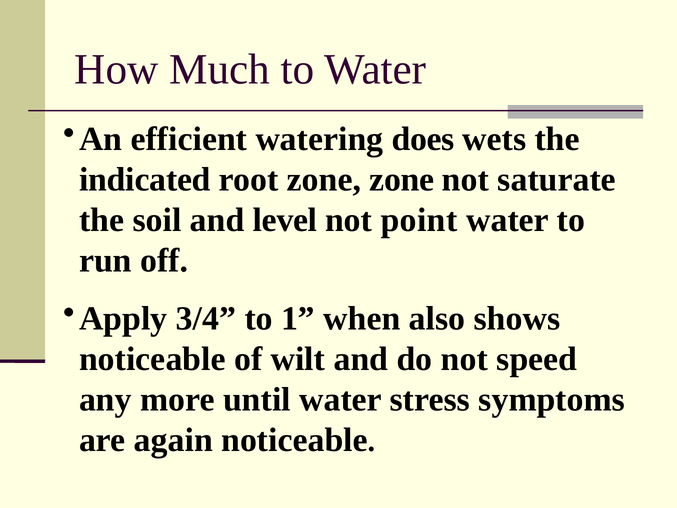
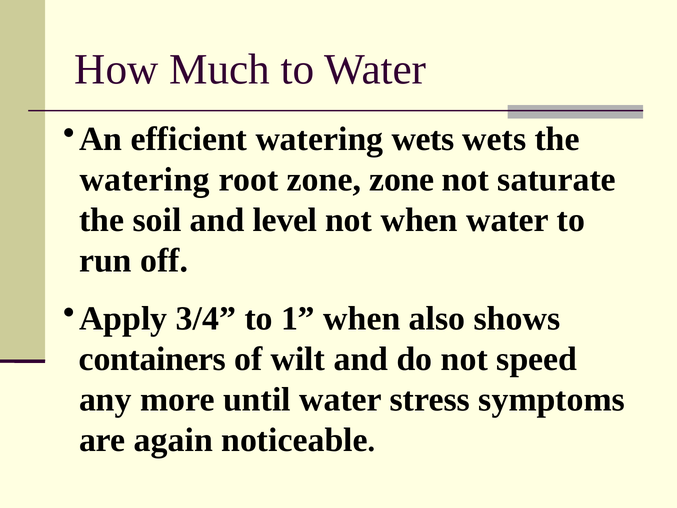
watering does: does -> wets
indicated at (145, 179): indicated -> watering
not point: point -> when
noticeable at (152, 359): noticeable -> containers
